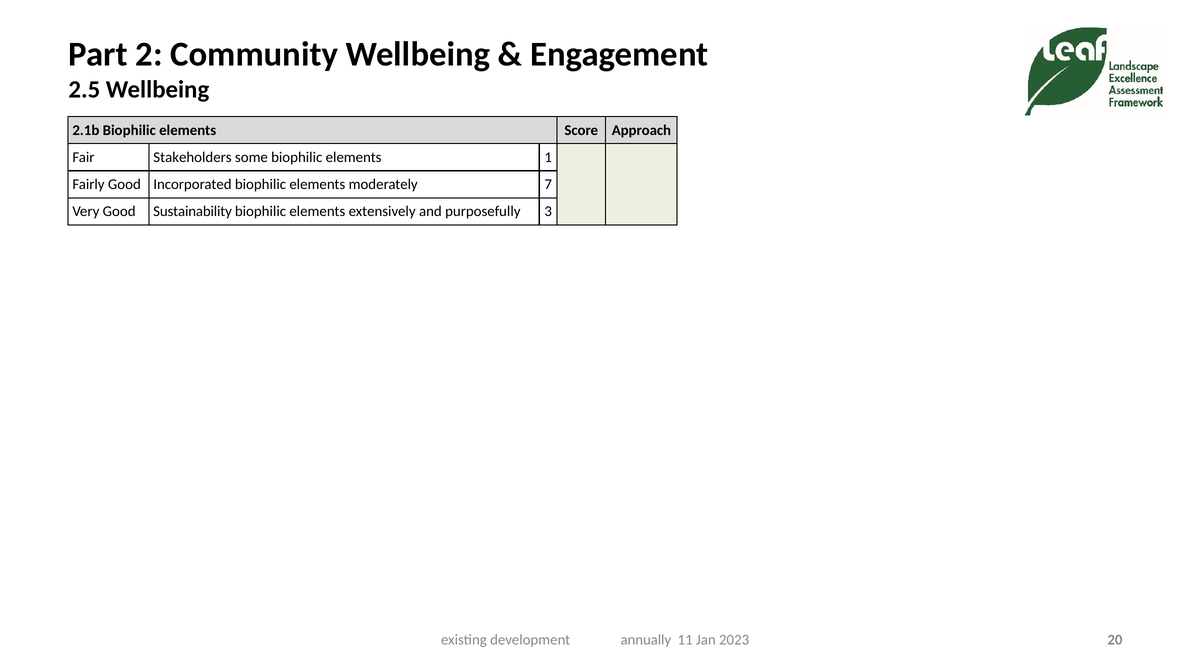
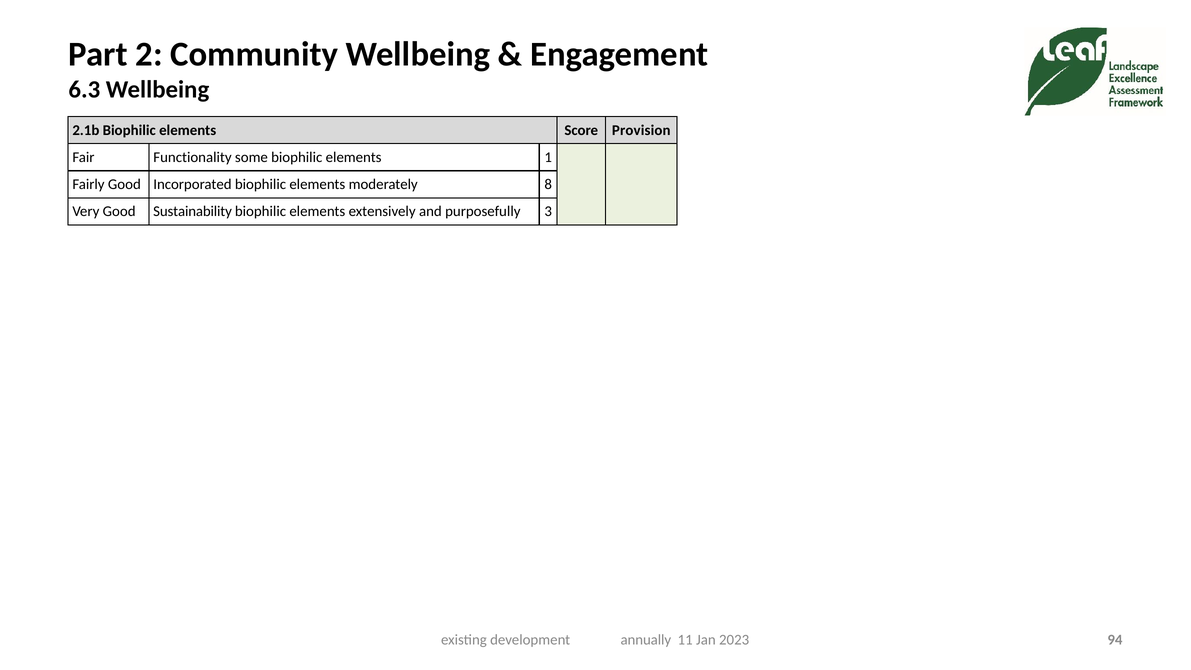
2.5: 2.5 -> 6.3
Approach: Approach -> Provision
Stakeholders: Stakeholders -> Functionality
7: 7 -> 8
20: 20 -> 94
